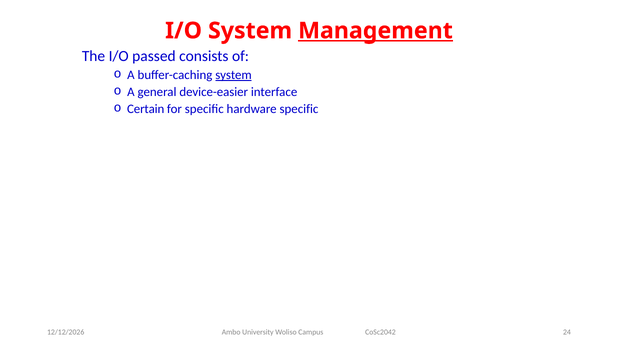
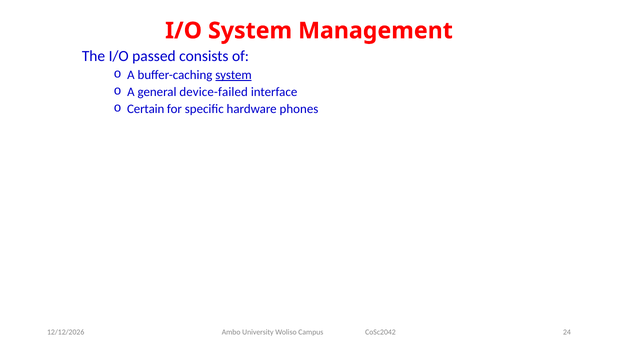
Management underline: present -> none
device-easier: device-easier -> device-failed
hardware specific: specific -> phones
